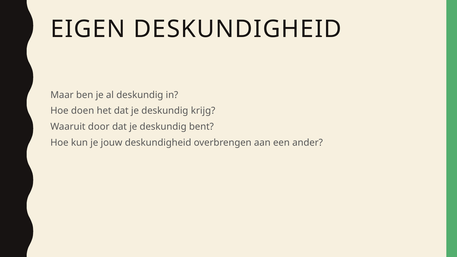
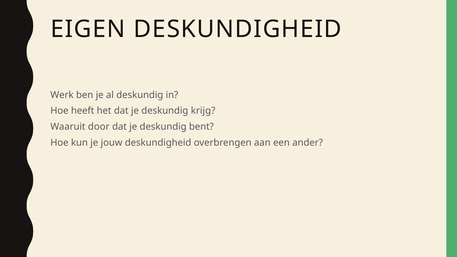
Maar: Maar -> Werk
doen: doen -> heeft
